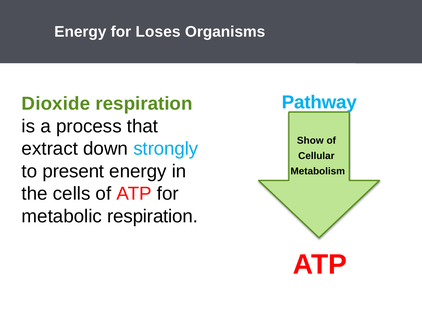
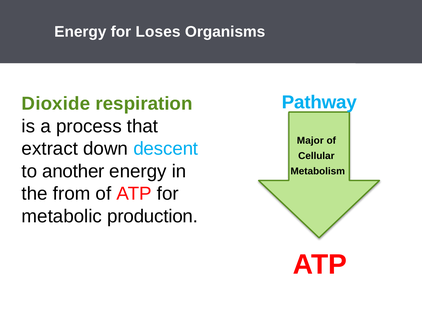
Show: Show -> Major
strongly: strongly -> descent
present: present -> another
cells: cells -> from
metabolic respiration: respiration -> production
